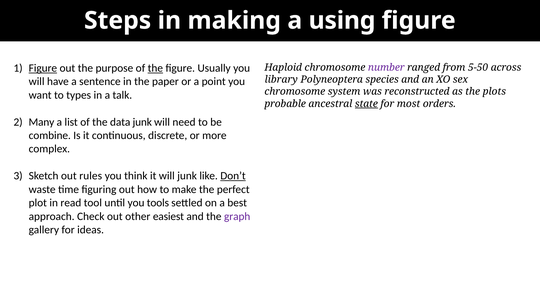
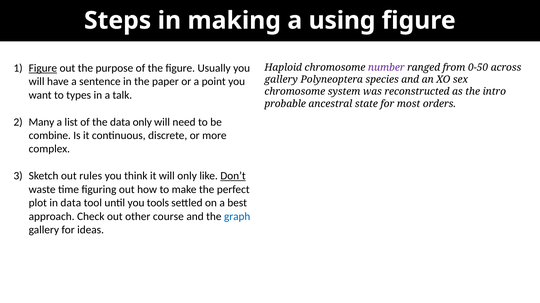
the at (155, 68) underline: present -> none
5-50: 5-50 -> 0-50
library at (281, 80): library -> gallery
plots: plots -> intro
state underline: present -> none
data junk: junk -> only
will junk: junk -> only
in read: read -> data
easiest: easiest -> course
graph colour: purple -> blue
